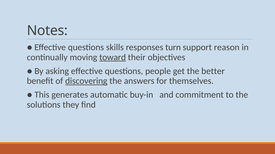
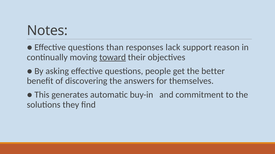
skills: skills -> than
turn: turn -> lack
discovering underline: present -> none
